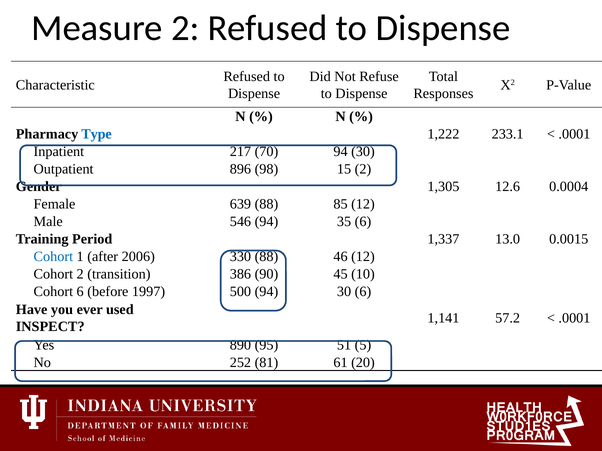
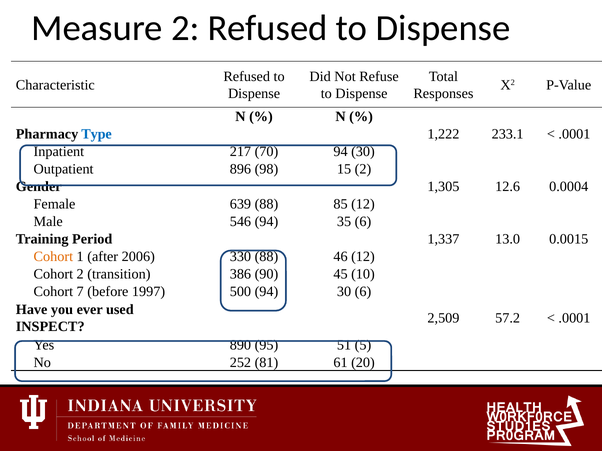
Cohort at (53, 257) colour: blue -> orange
Cohort 6: 6 -> 7
1,141: 1,141 -> 2,509
